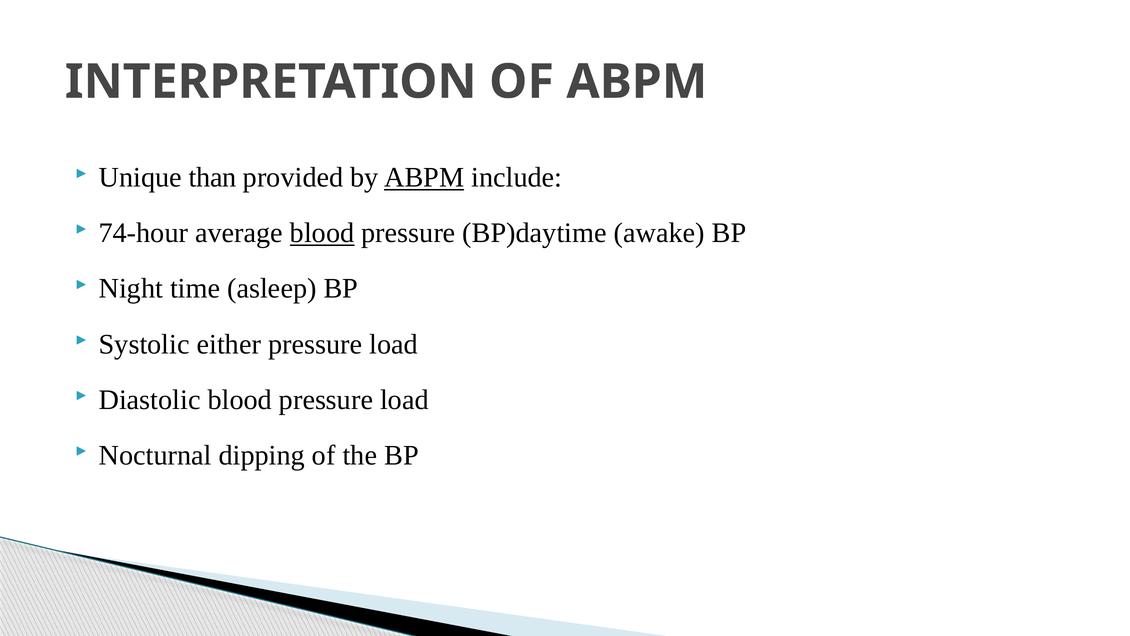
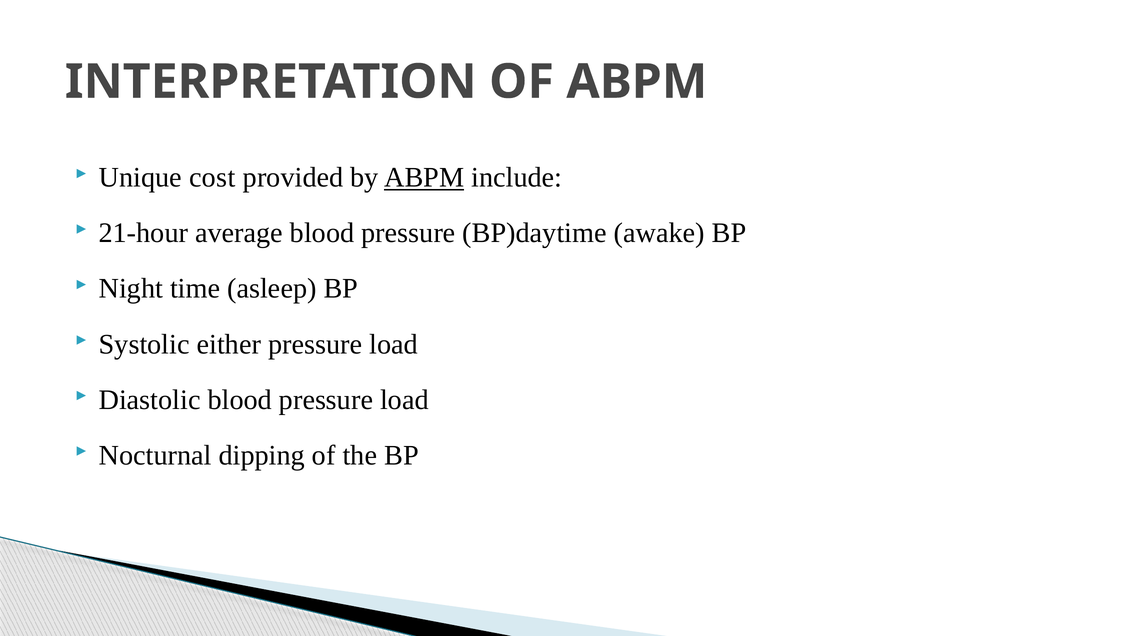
than: than -> cost
74-hour: 74-hour -> 21-hour
blood at (322, 233) underline: present -> none
